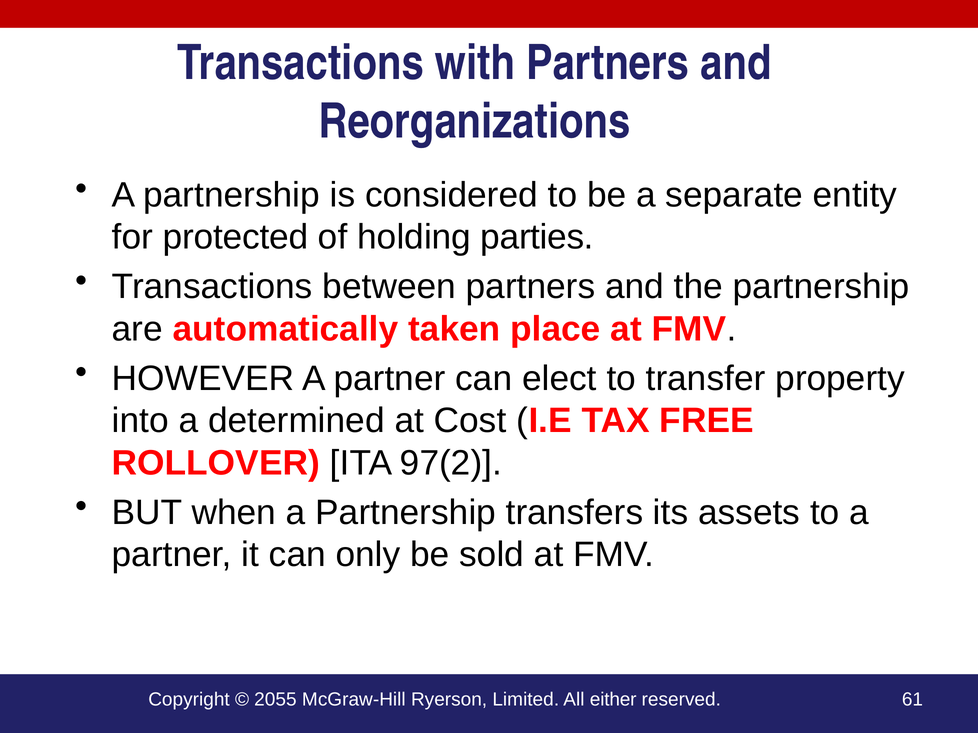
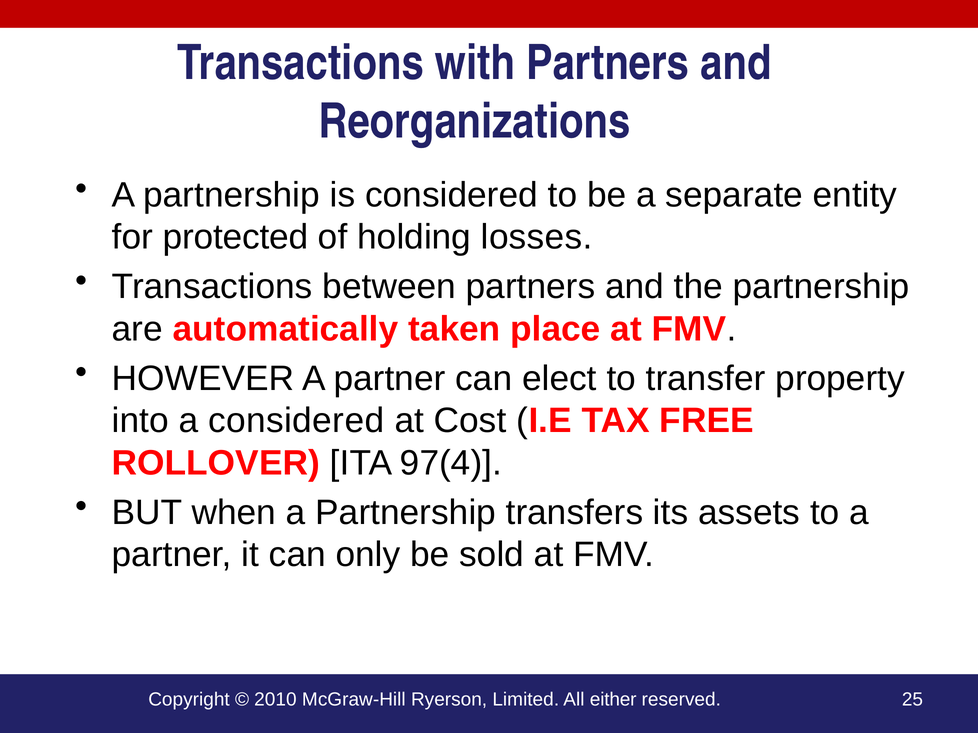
parties: parties -> losses
a determined: determined -> considered
97(2: 97(2 -> 97(4
2055: 2055 -> 2010
61: 61 -> 25
